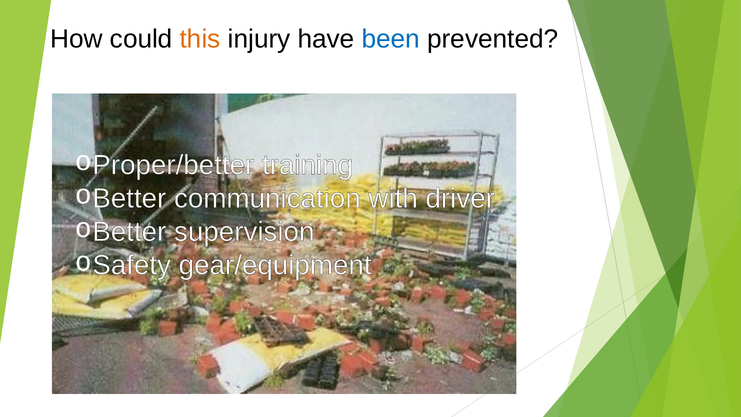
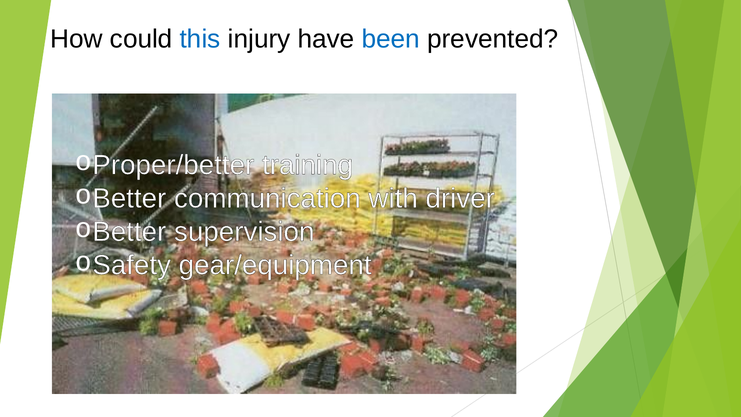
this colour: orange -> blue
